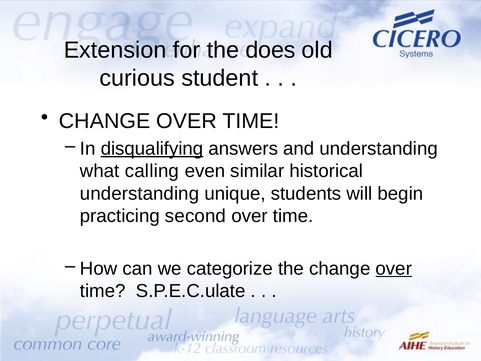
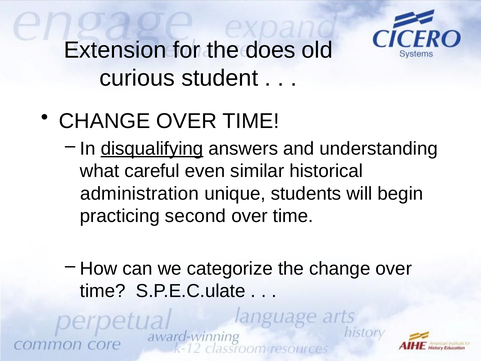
calling: calling -> careful
understanding at (140, 193): understanding -> administration
over at (394, 268) underline: present -> none
